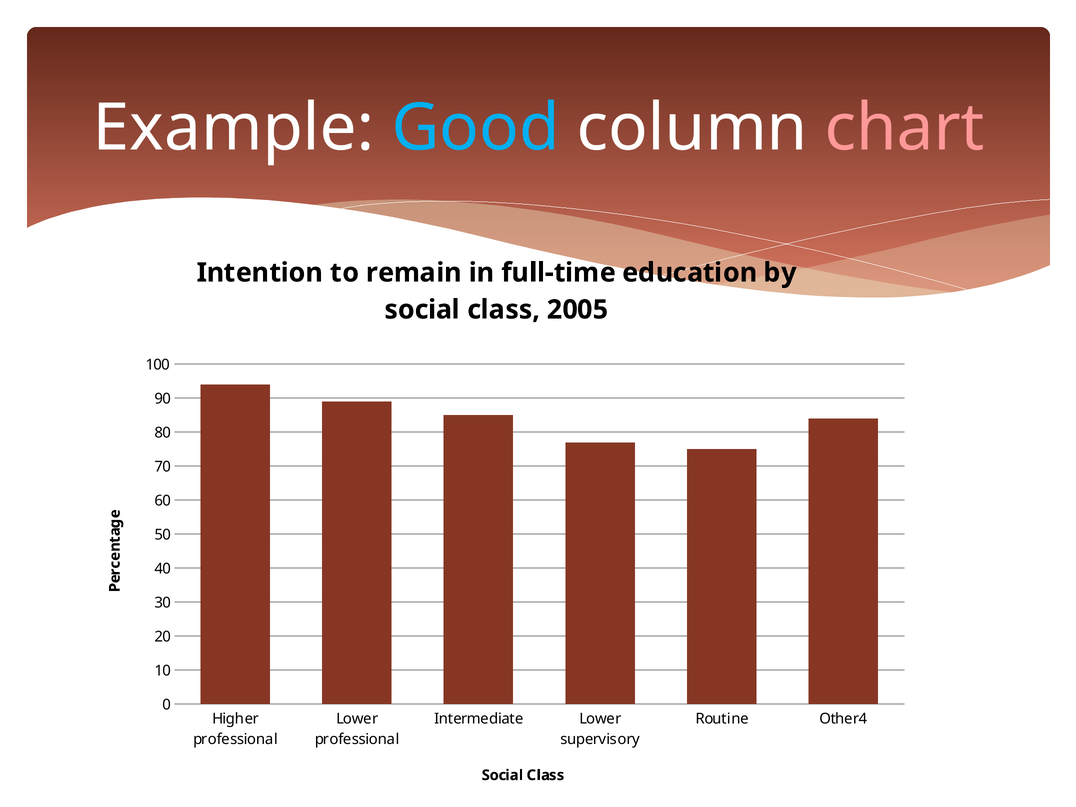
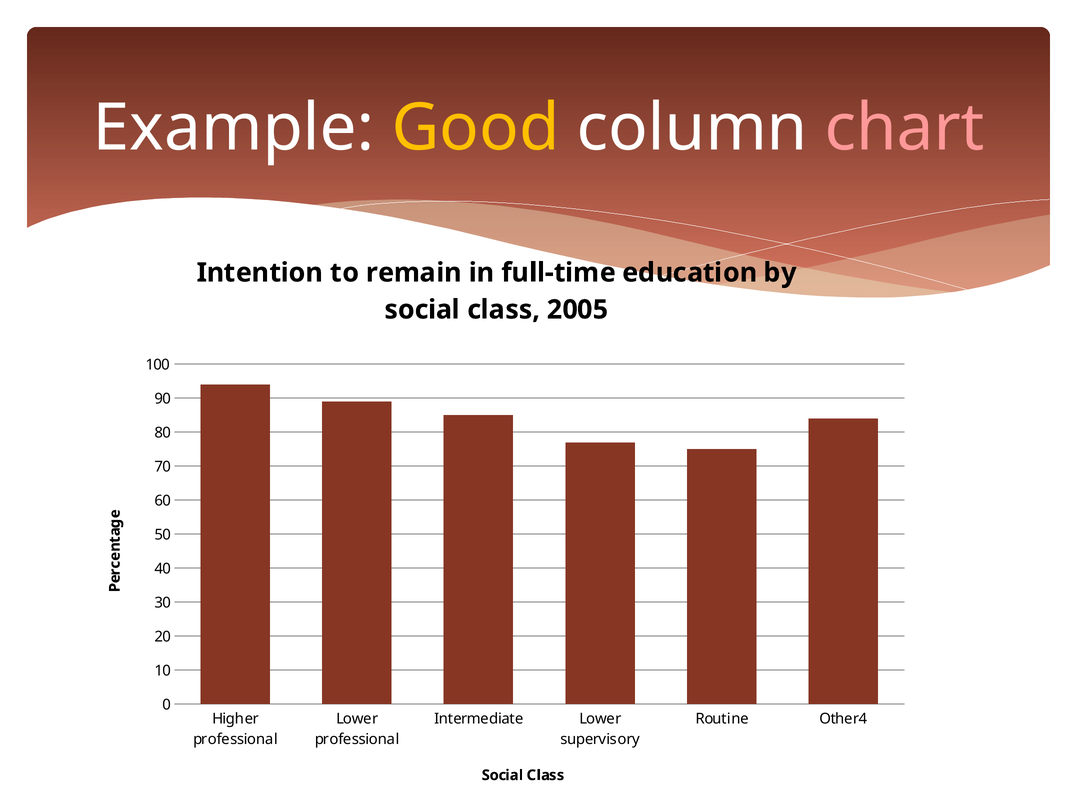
Good colour: light blue -> yellow
